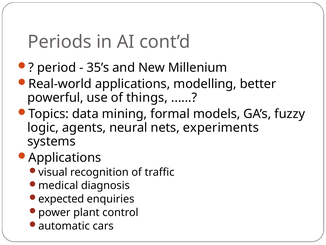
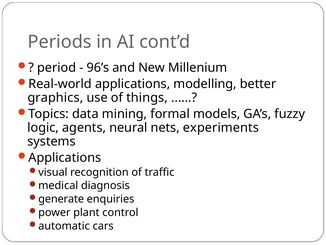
35’s: 35’s -> 96’s
powerful: powerful -> graphics
expected: expected -> generate
